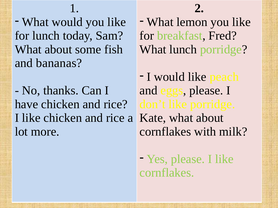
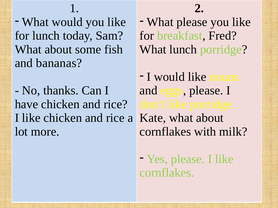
What lemon: lemon -> please
peach: peach -> nouns
